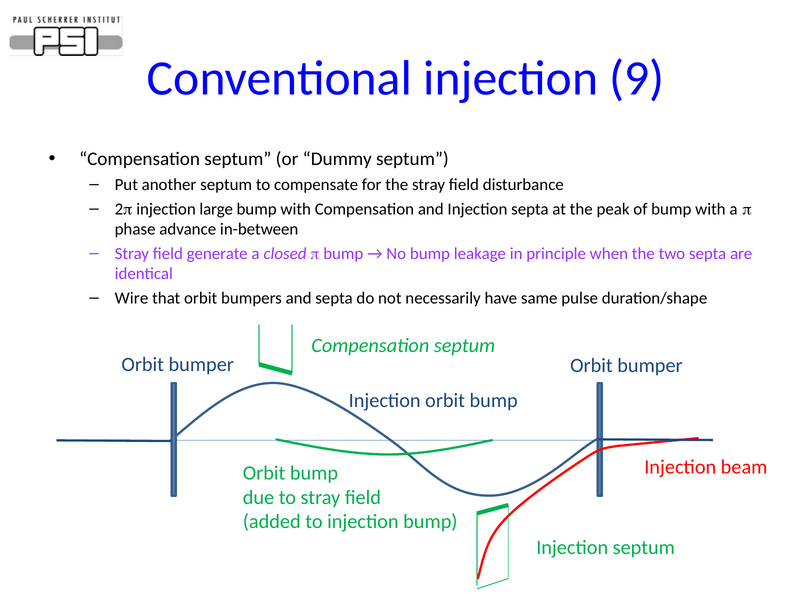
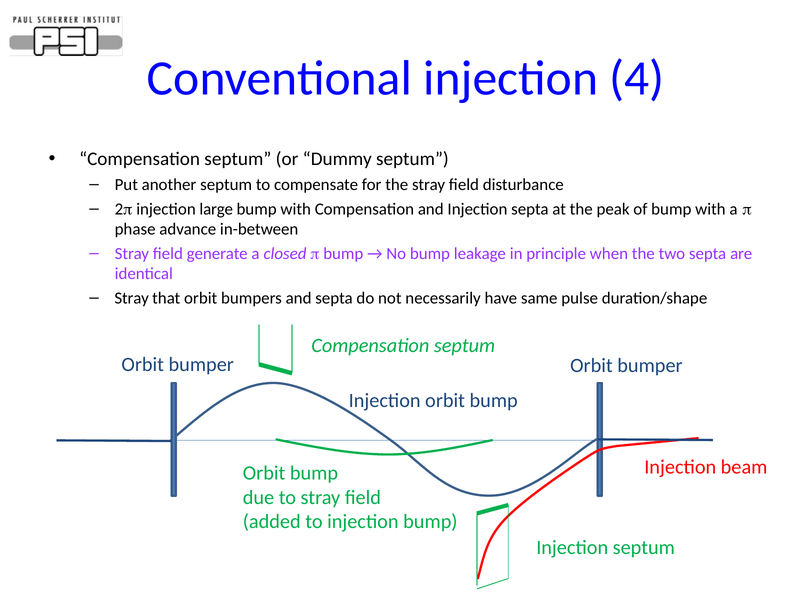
9: 9 -> 4
Wire at (131, 298): Wire -> Stray
